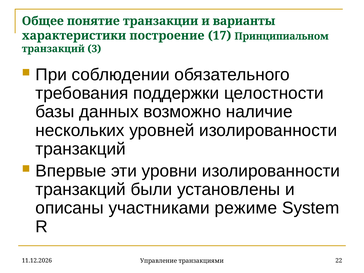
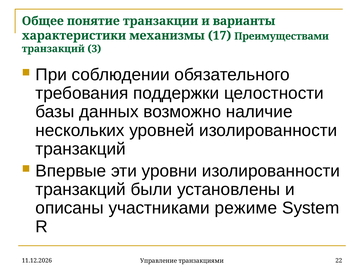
построение: построение -> механизмы
Принципиальном: Принципиальном -> Преимуществами
